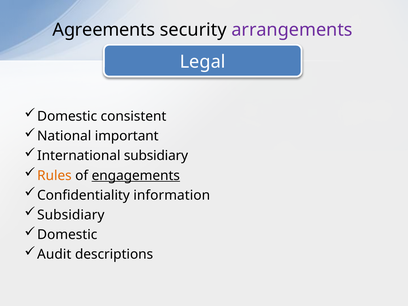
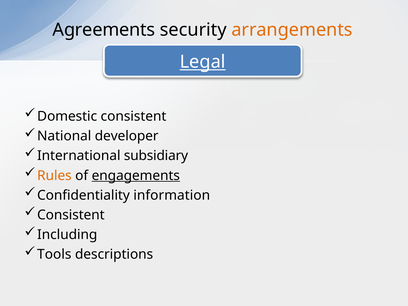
arrangements colour: purple -> orange
Legal underline: none -> present
important: important -> developer
Subsidiary at (71, 215): Subsidiary -> Consistent
Domestic at (67, 235): Domestic -> Including
Audit: Audit -> Tools
